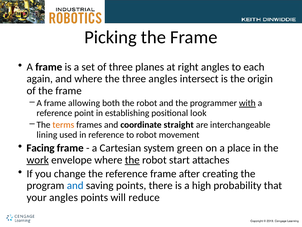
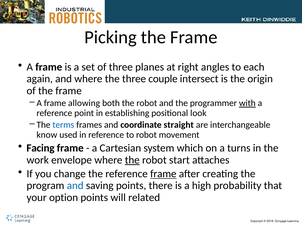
three angles: angles -> couple
terms colour: orange -> blue
lining: lining -> know
green: green -> which
place: place -> turns
work underline: present -> none
frame at (163, 173) underline: none -> present
your angles: angles -> option
reduce: reduce -> related
